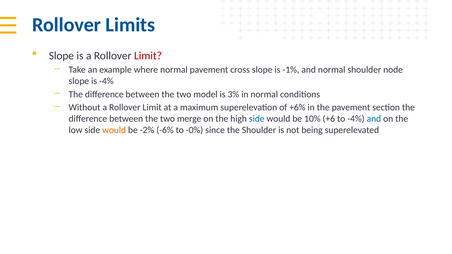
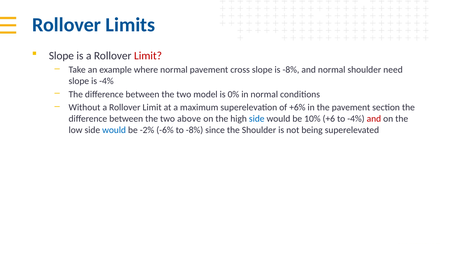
is -1%: -1% -> -8%
node: node -> need
3%: 3% -> 0%
merge: merge -> above
and at (374, 119) colour: blue -> red
would at (114, 130) colour: orange -> blue
to -0%: -0% -> -8%
